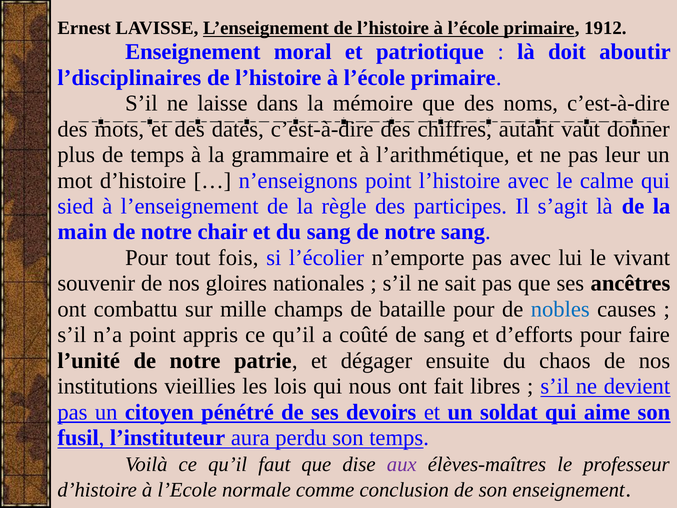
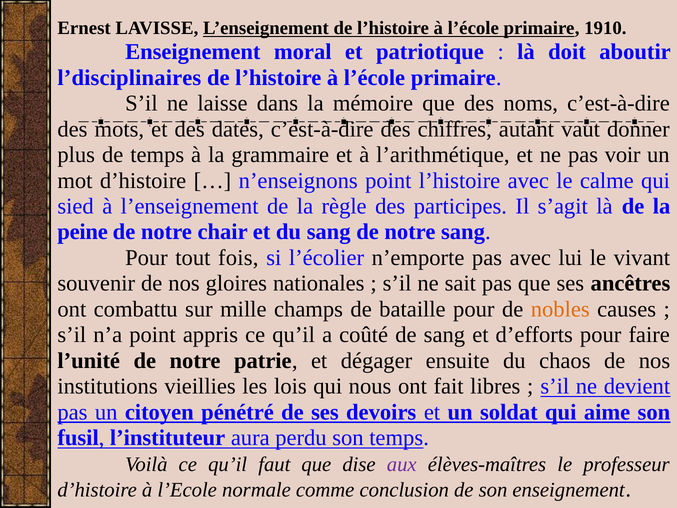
1912: 1912 -> 1910
leur: leur -> voir
main: main -> peine
nobles colour: blue -> orange
